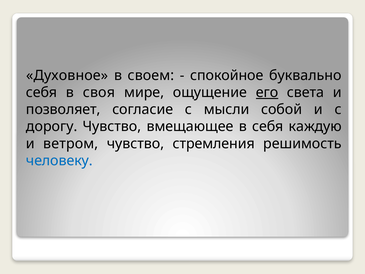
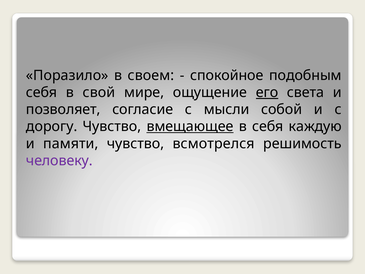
Духовное: Духовное -> Поразило
буквально: буквально -> подобным
своя: своя -> свой
вмещающее underline: none -> present
ветром: ветром -> памяти
стремления: стремления -> всмотрелся
человеку colour: blue -> purple
